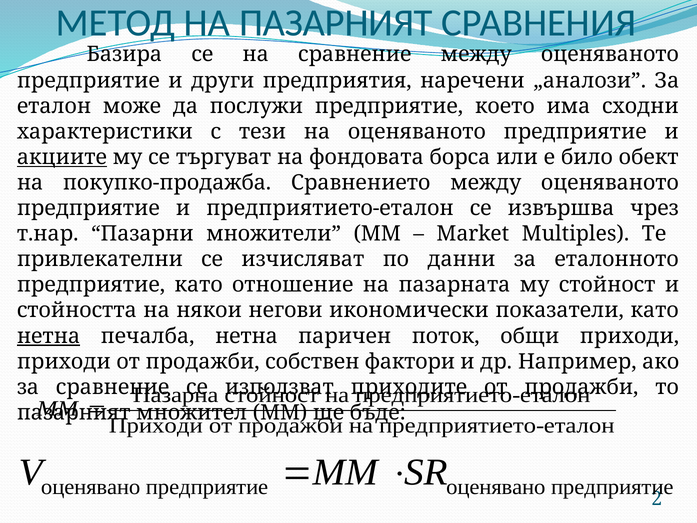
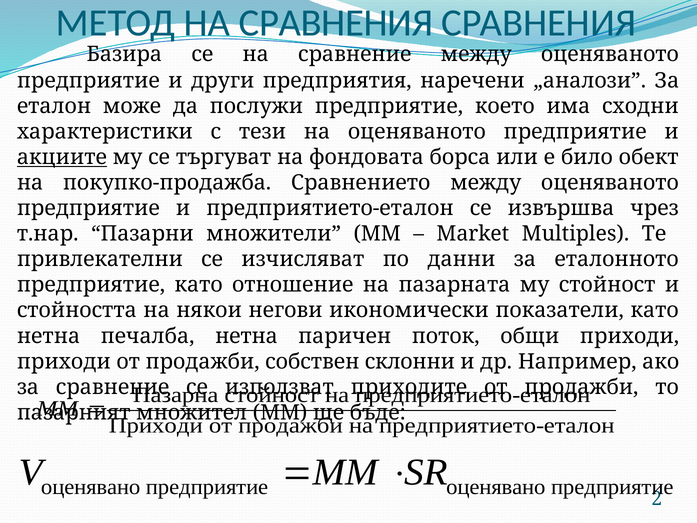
НА ПАЗАРНИЯТ: ПАЗАРНИЯТ -> СРАВНЕНИЯ
нетна at (49, 336) underline: present -> none
фактори: фактори -> склонни
